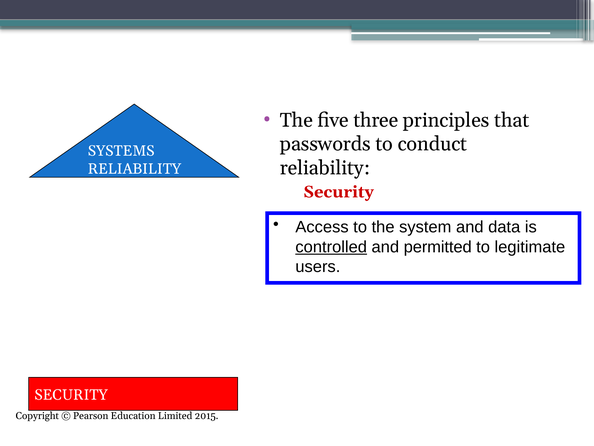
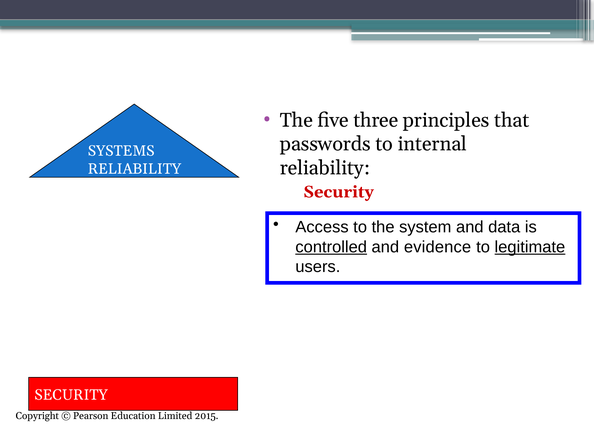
conduct: conduct -> internal
permitted: permitted -> evidence
legitimate underline: none -> present
